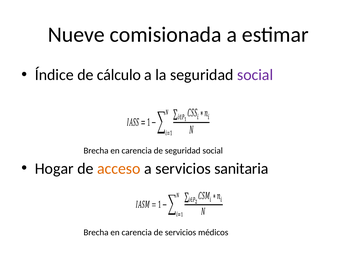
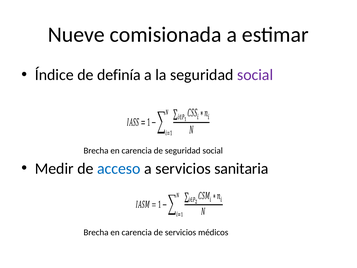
cálculo: cálculo -> definía
Hogar: Hogar -> Medir
acceso colour: orange -> blue
